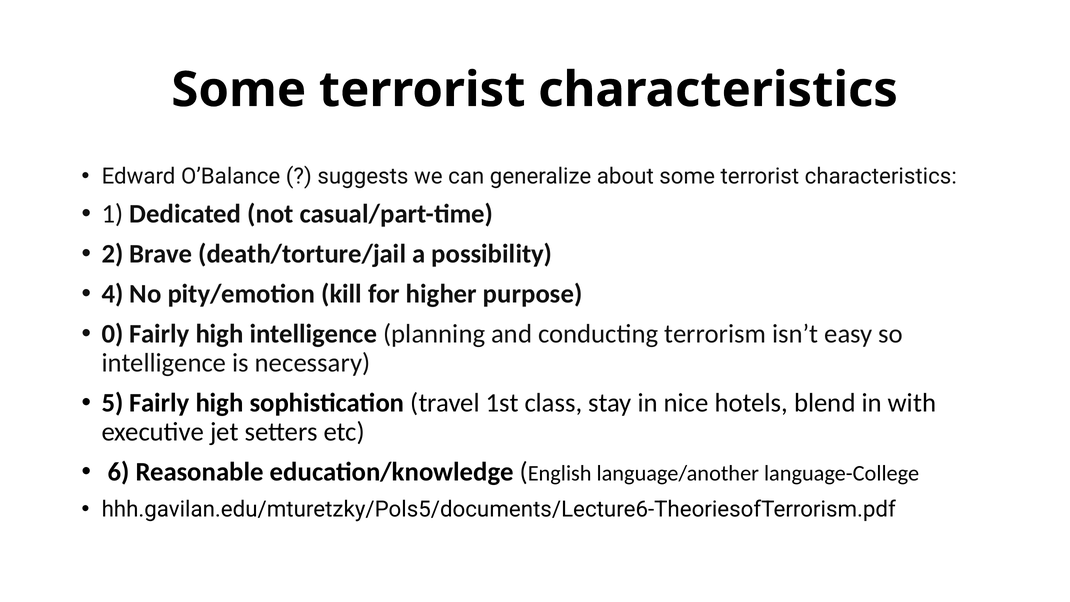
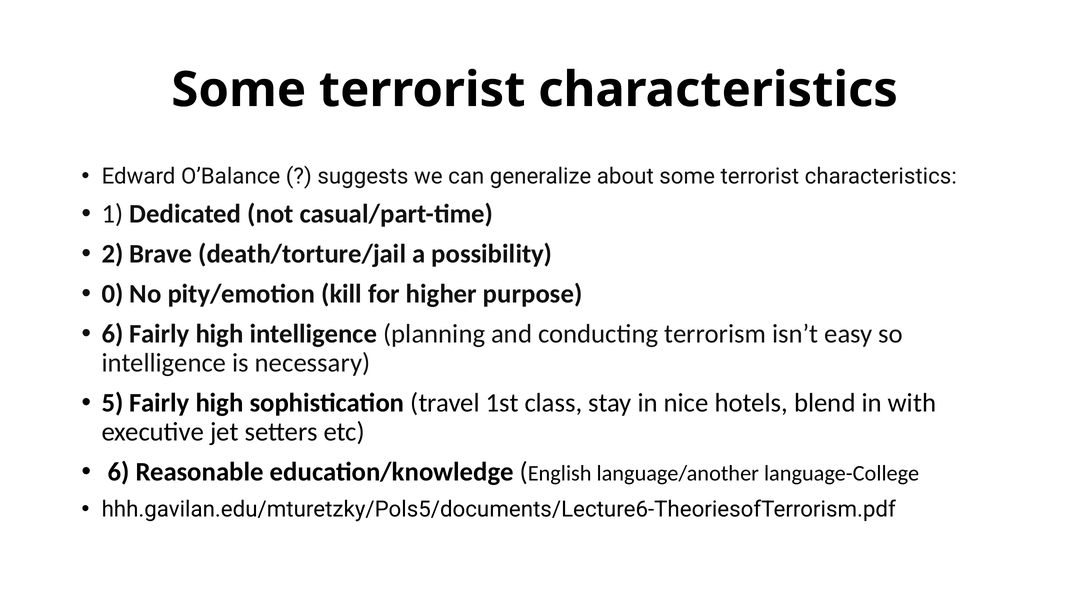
4: 4 -> 0
0 at (113, 334): 0 -> 6
